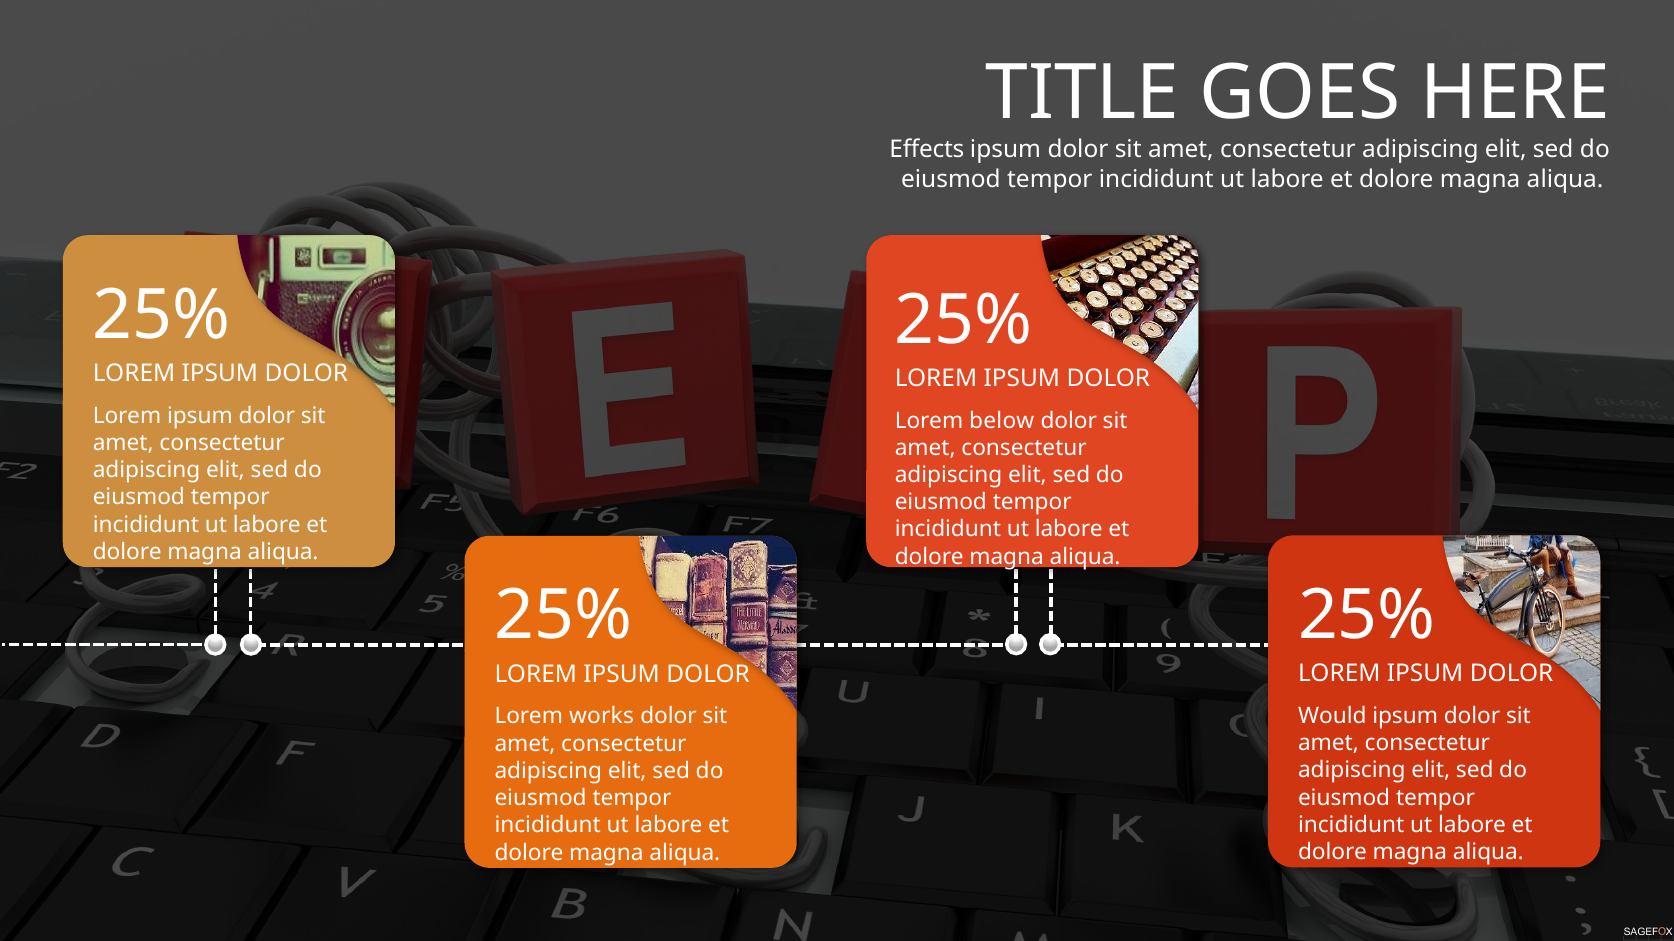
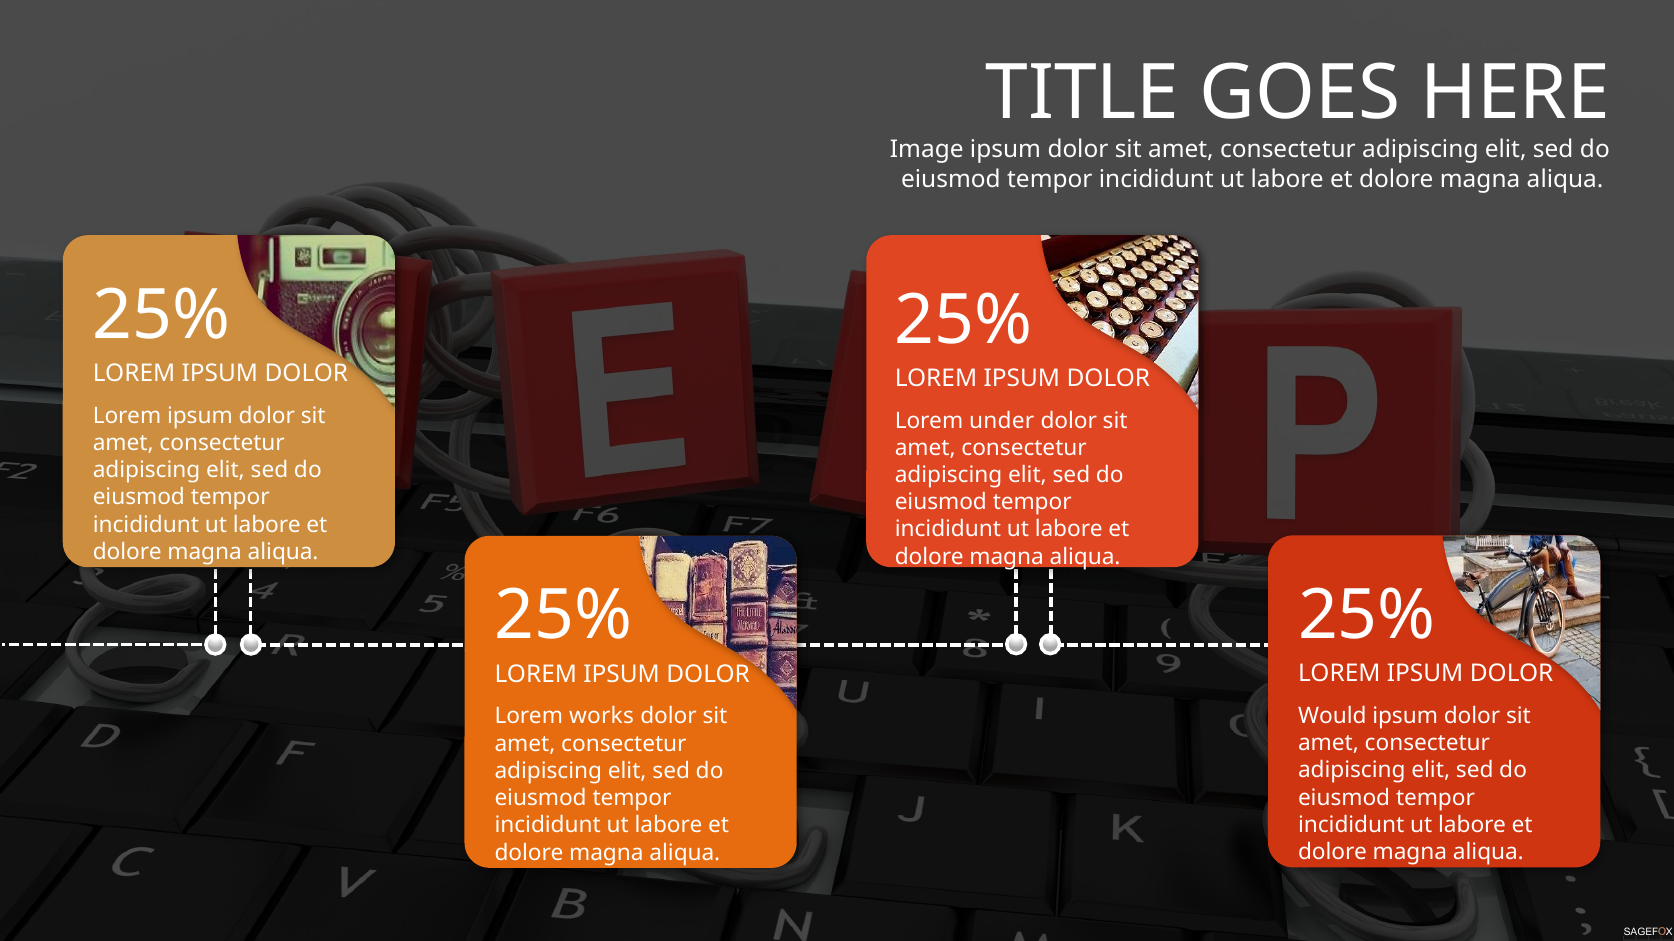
Effects: Effects -> Image
below: below -> under
